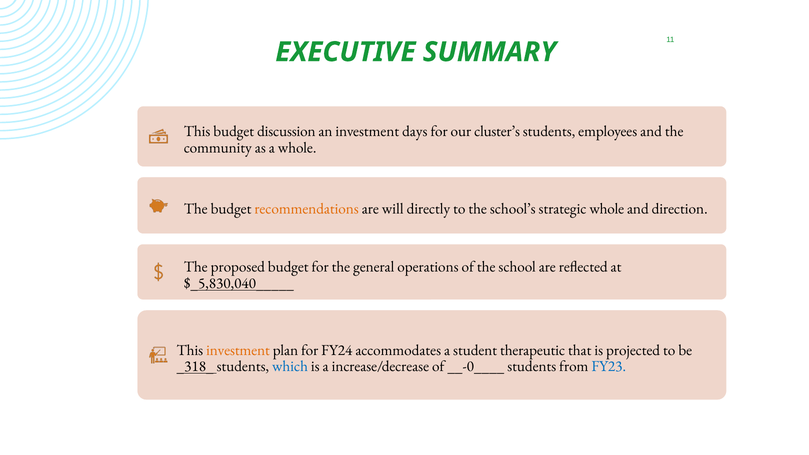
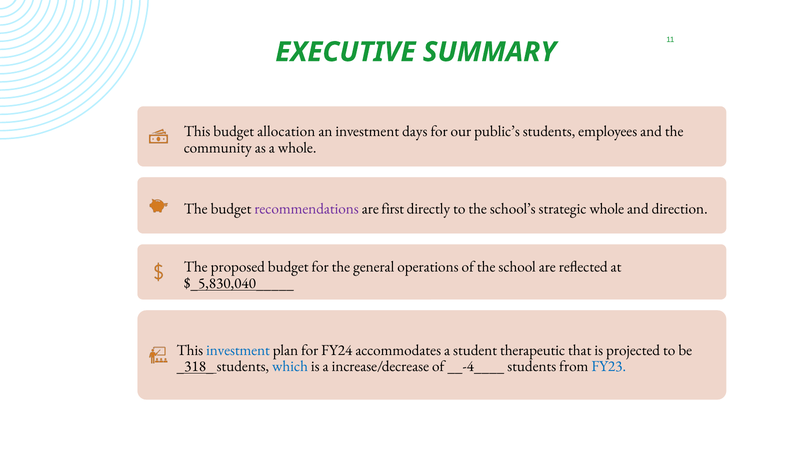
discussion: discussion -> allocation
cluster’s: cluster’s -> public’s
recommendations colour: orange -> purple
will: will -> first
investment at (238, 350) colour: orange -> blue
__-0____: __-0____ -> __-4____
